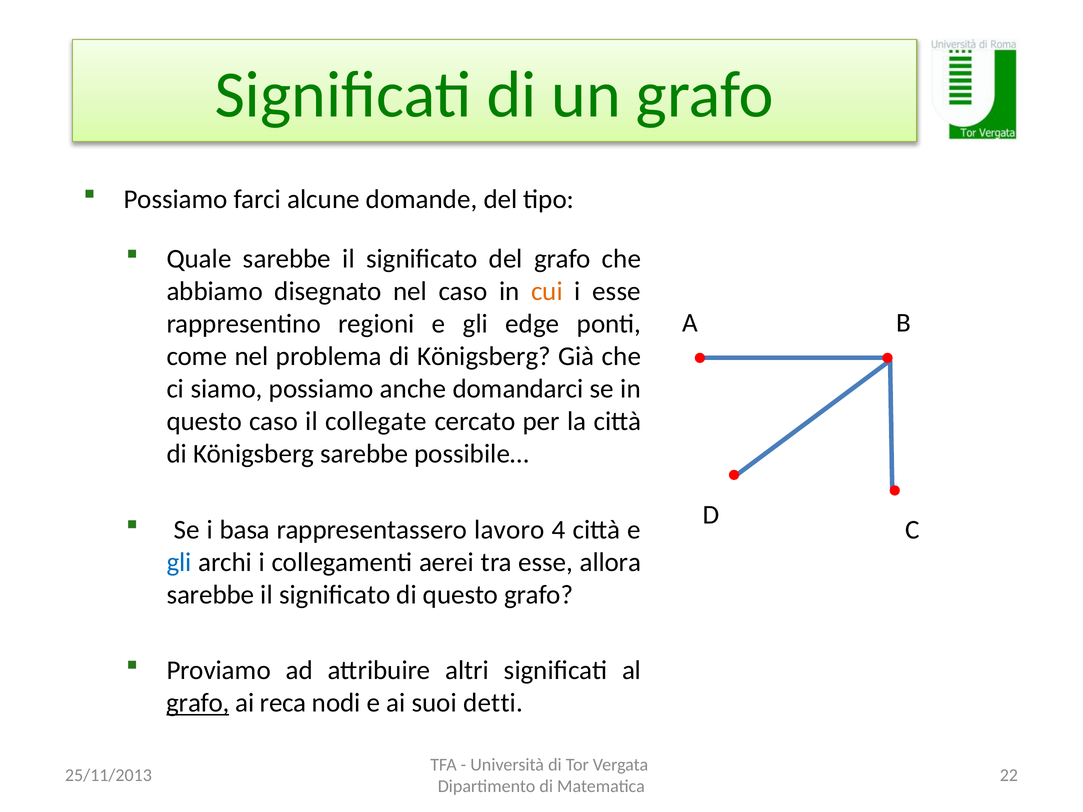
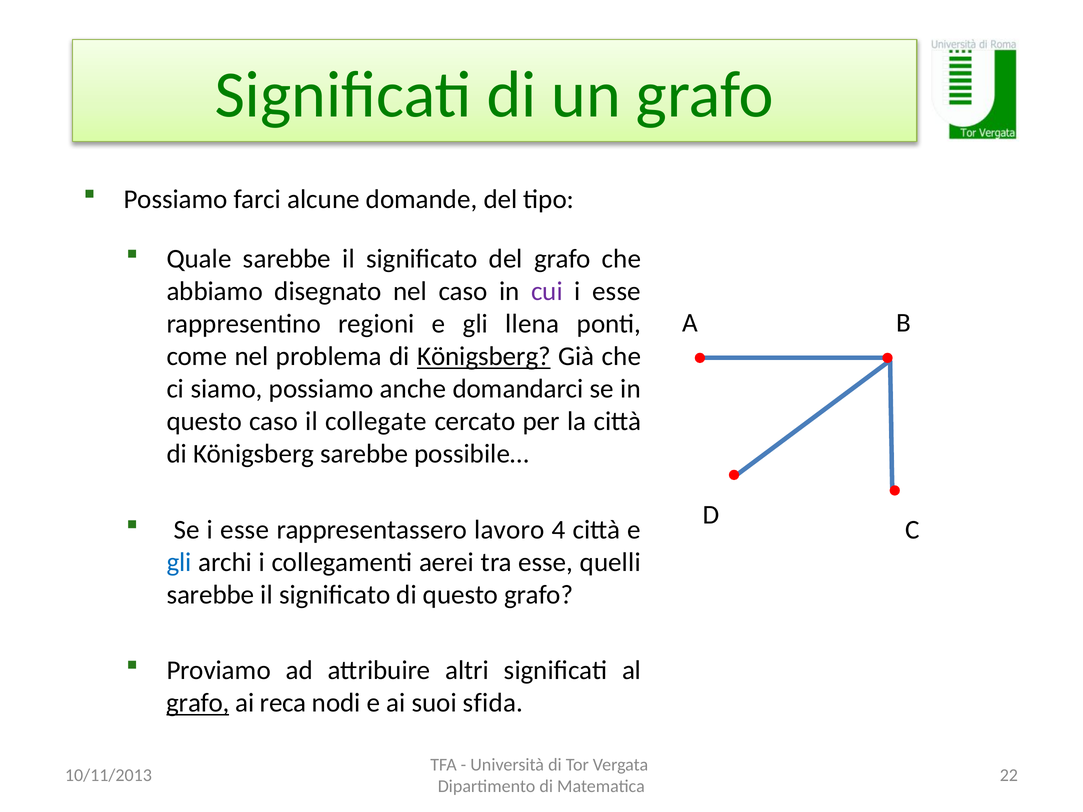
cui colour: orange -> purple
edge: edge -> llena
Königsberg at (484, 357) underline: none -> present
Se i basa: basa -> esse
allora: allora -> quelli
detti: detti -> sfida
25/11/2013: 25/11/2013 -> 10/11/2013
